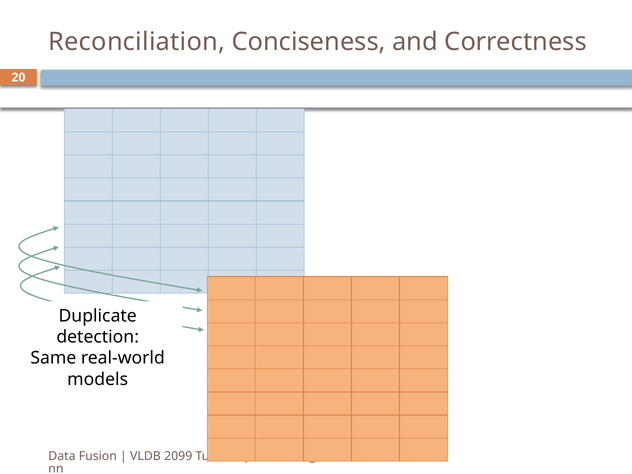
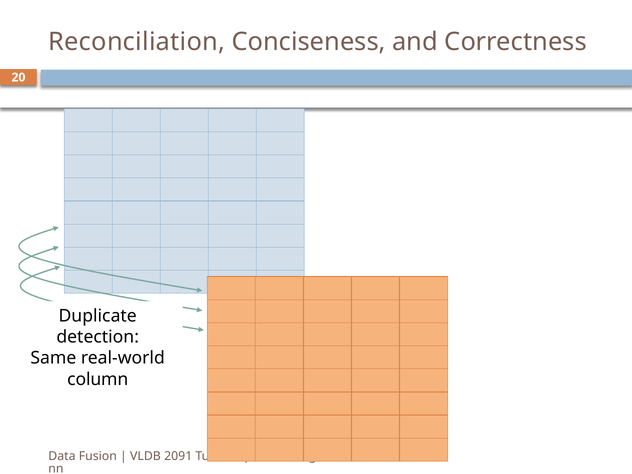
models: models -> column
2099: 2099 -> 2091
